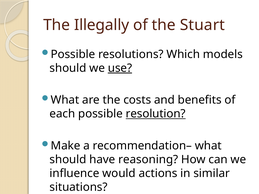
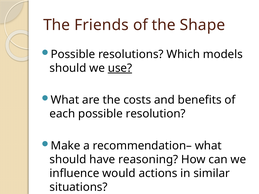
Illegally: Illegally -> Friends
Stuart: Stuart -> Shape
resolution underline: present -> none
